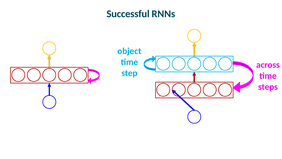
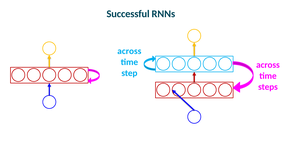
object at (129, 51): object -> across
